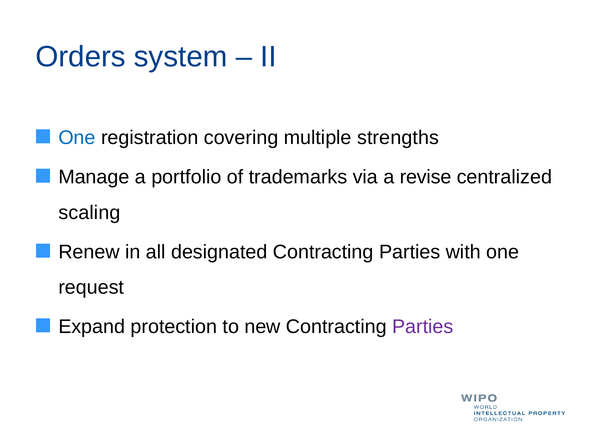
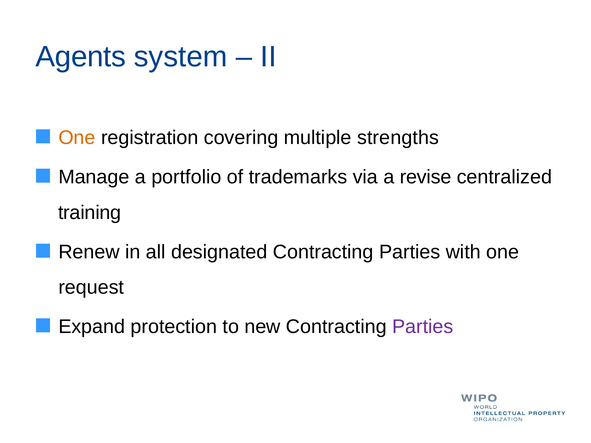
Orders: Orders -> Agents
One at (77, 138) colour: blue -> orange
scaling: scaling -> training
